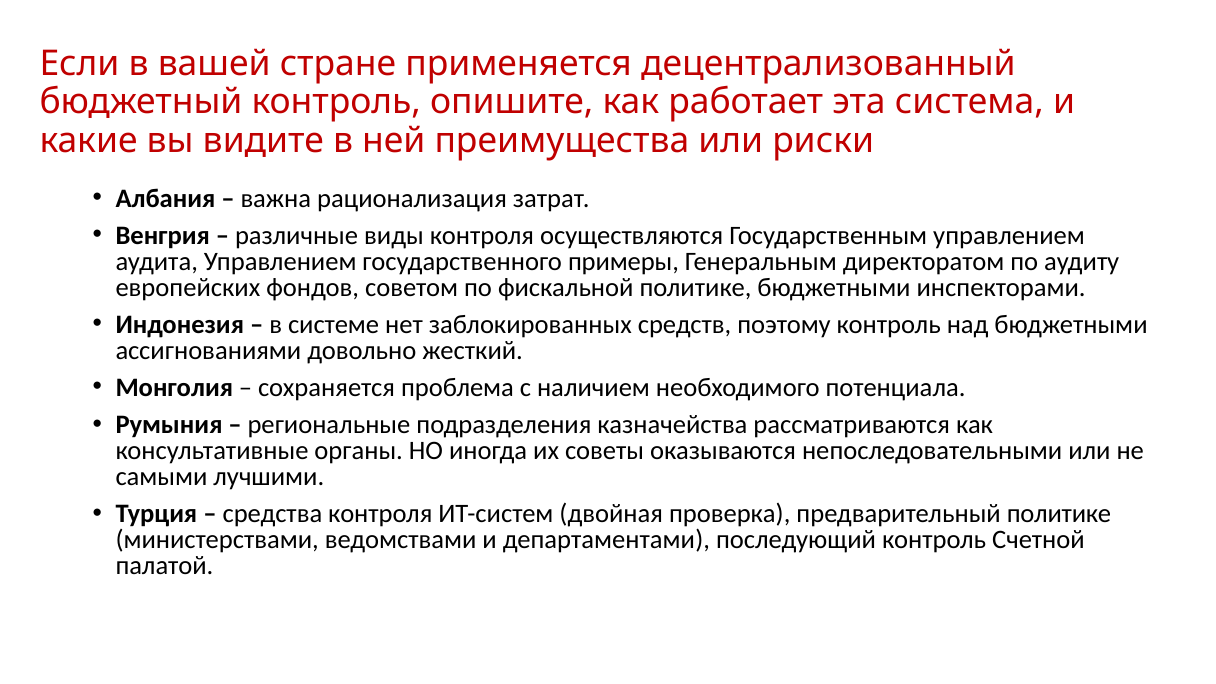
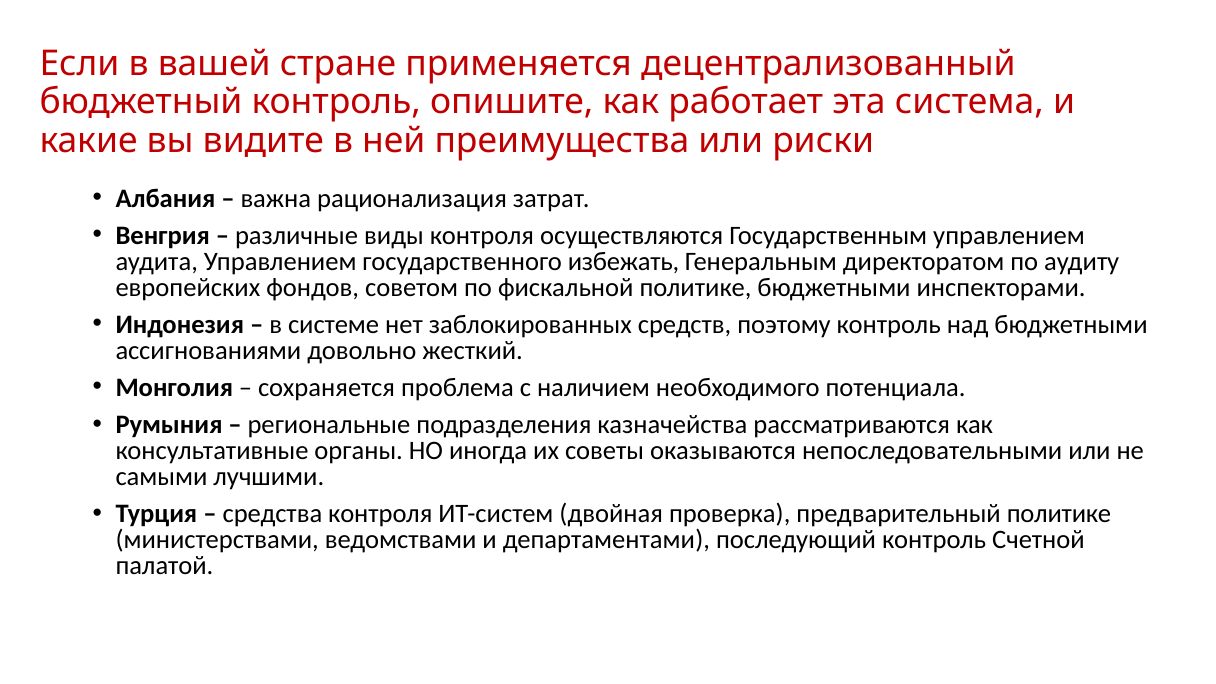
примеры: примеры -> избежать
